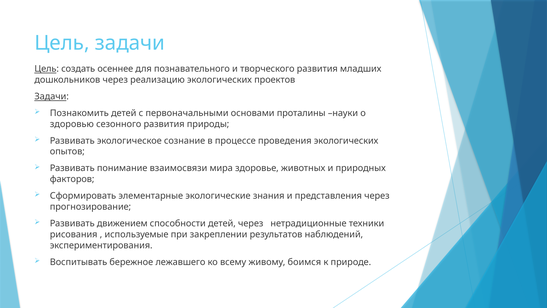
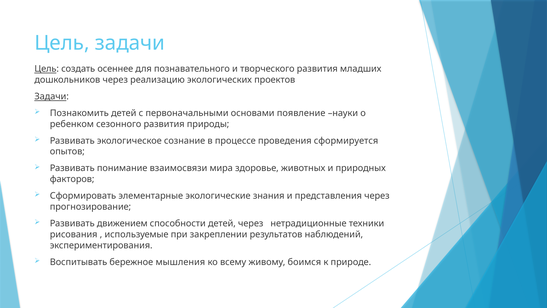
проталины: проталины -> появление
здоровью: здоровью -> ребенком
проведения экологических: экологических -> сформируется
лежавшего: лежавшего -> мышления
